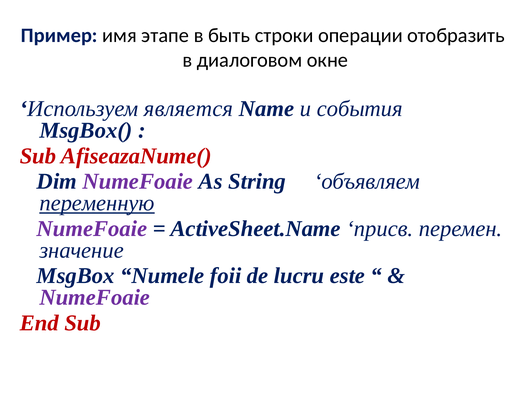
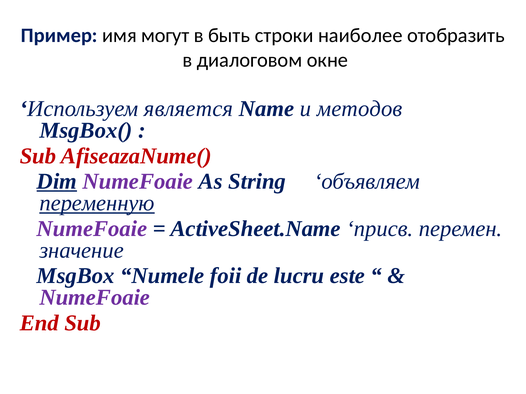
этапе: этапе -> могут
операции: операции -> наиболее
события: события -> методов
Dim underline: none -> present
